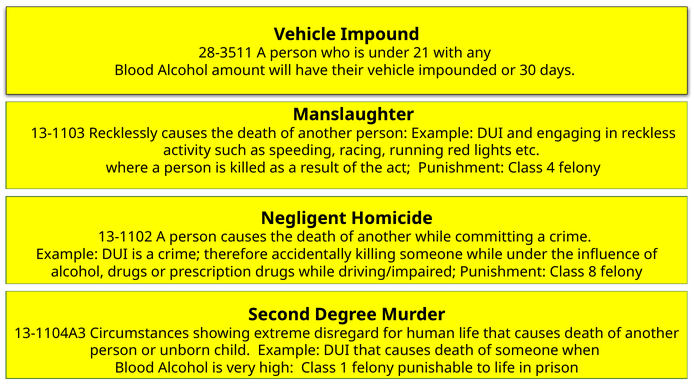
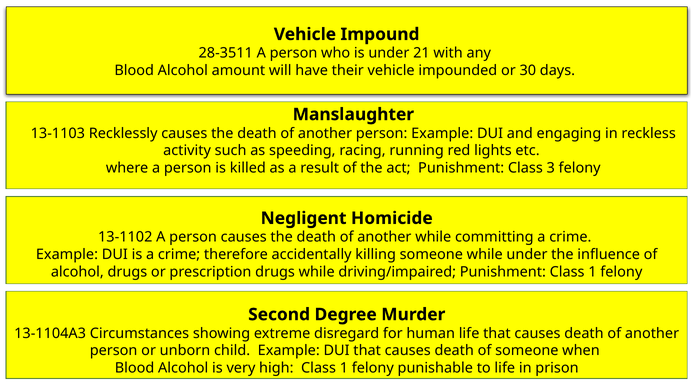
4: 4 -> 3
Punishment Class 8: 8 -> 1
